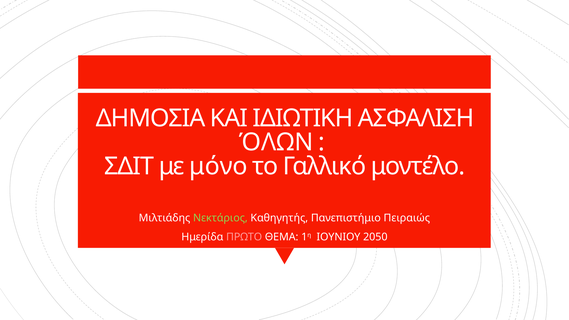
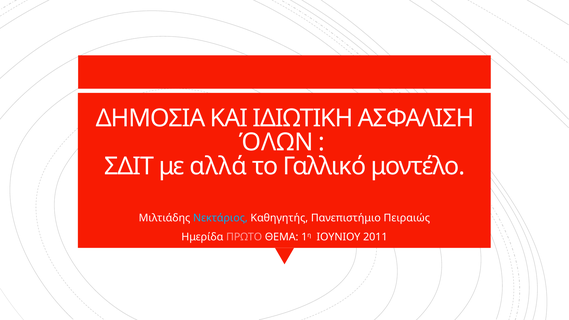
μόνο: μόνο -> αλλά
Νεκτάριος colour: light green -> light blue
2050: 2050 -> 2011
